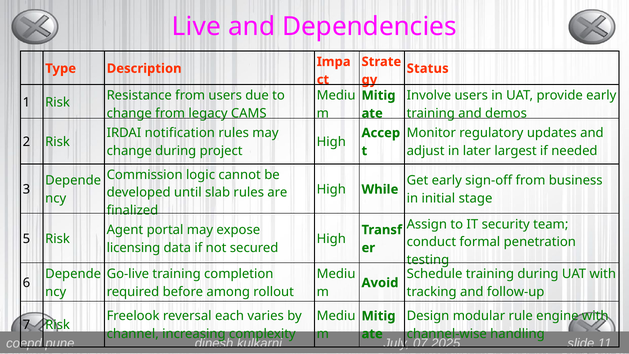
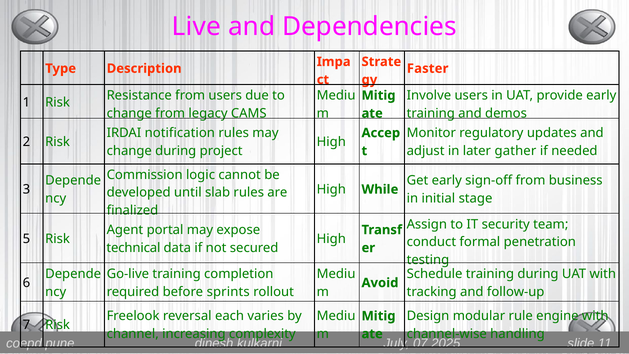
Status: Status -> Faster
largest: largest -> gather
licensing: licensing -> technical
among: among -> sprints
